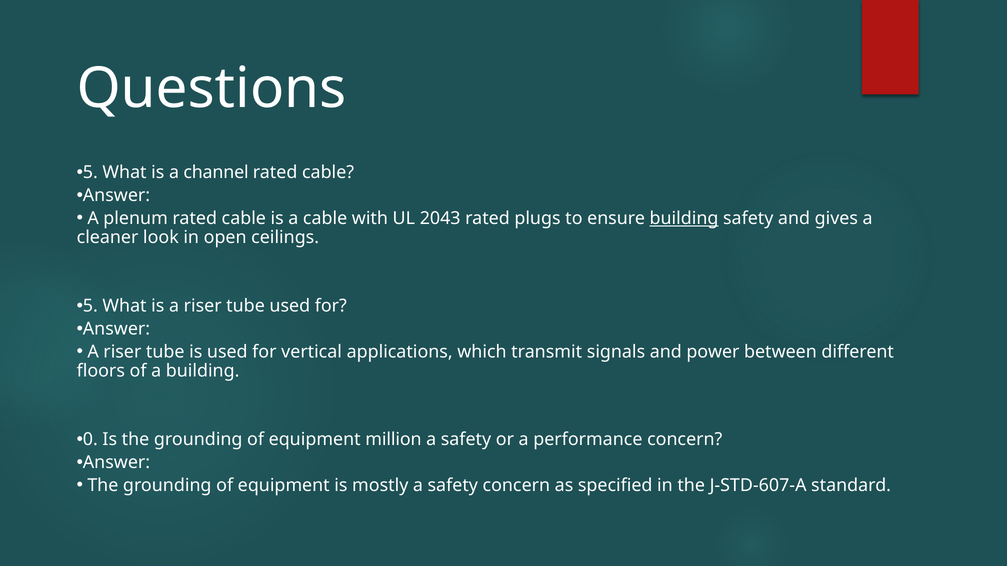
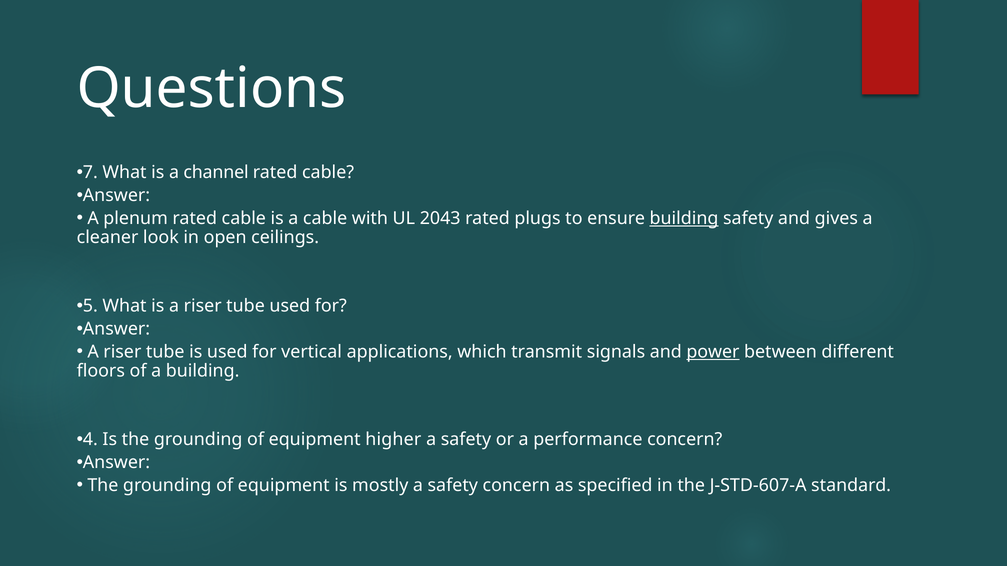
5 at (90, 173): 5 -> 7
power underline: none -> present
0: 0 -> 4
million: million -> higher
